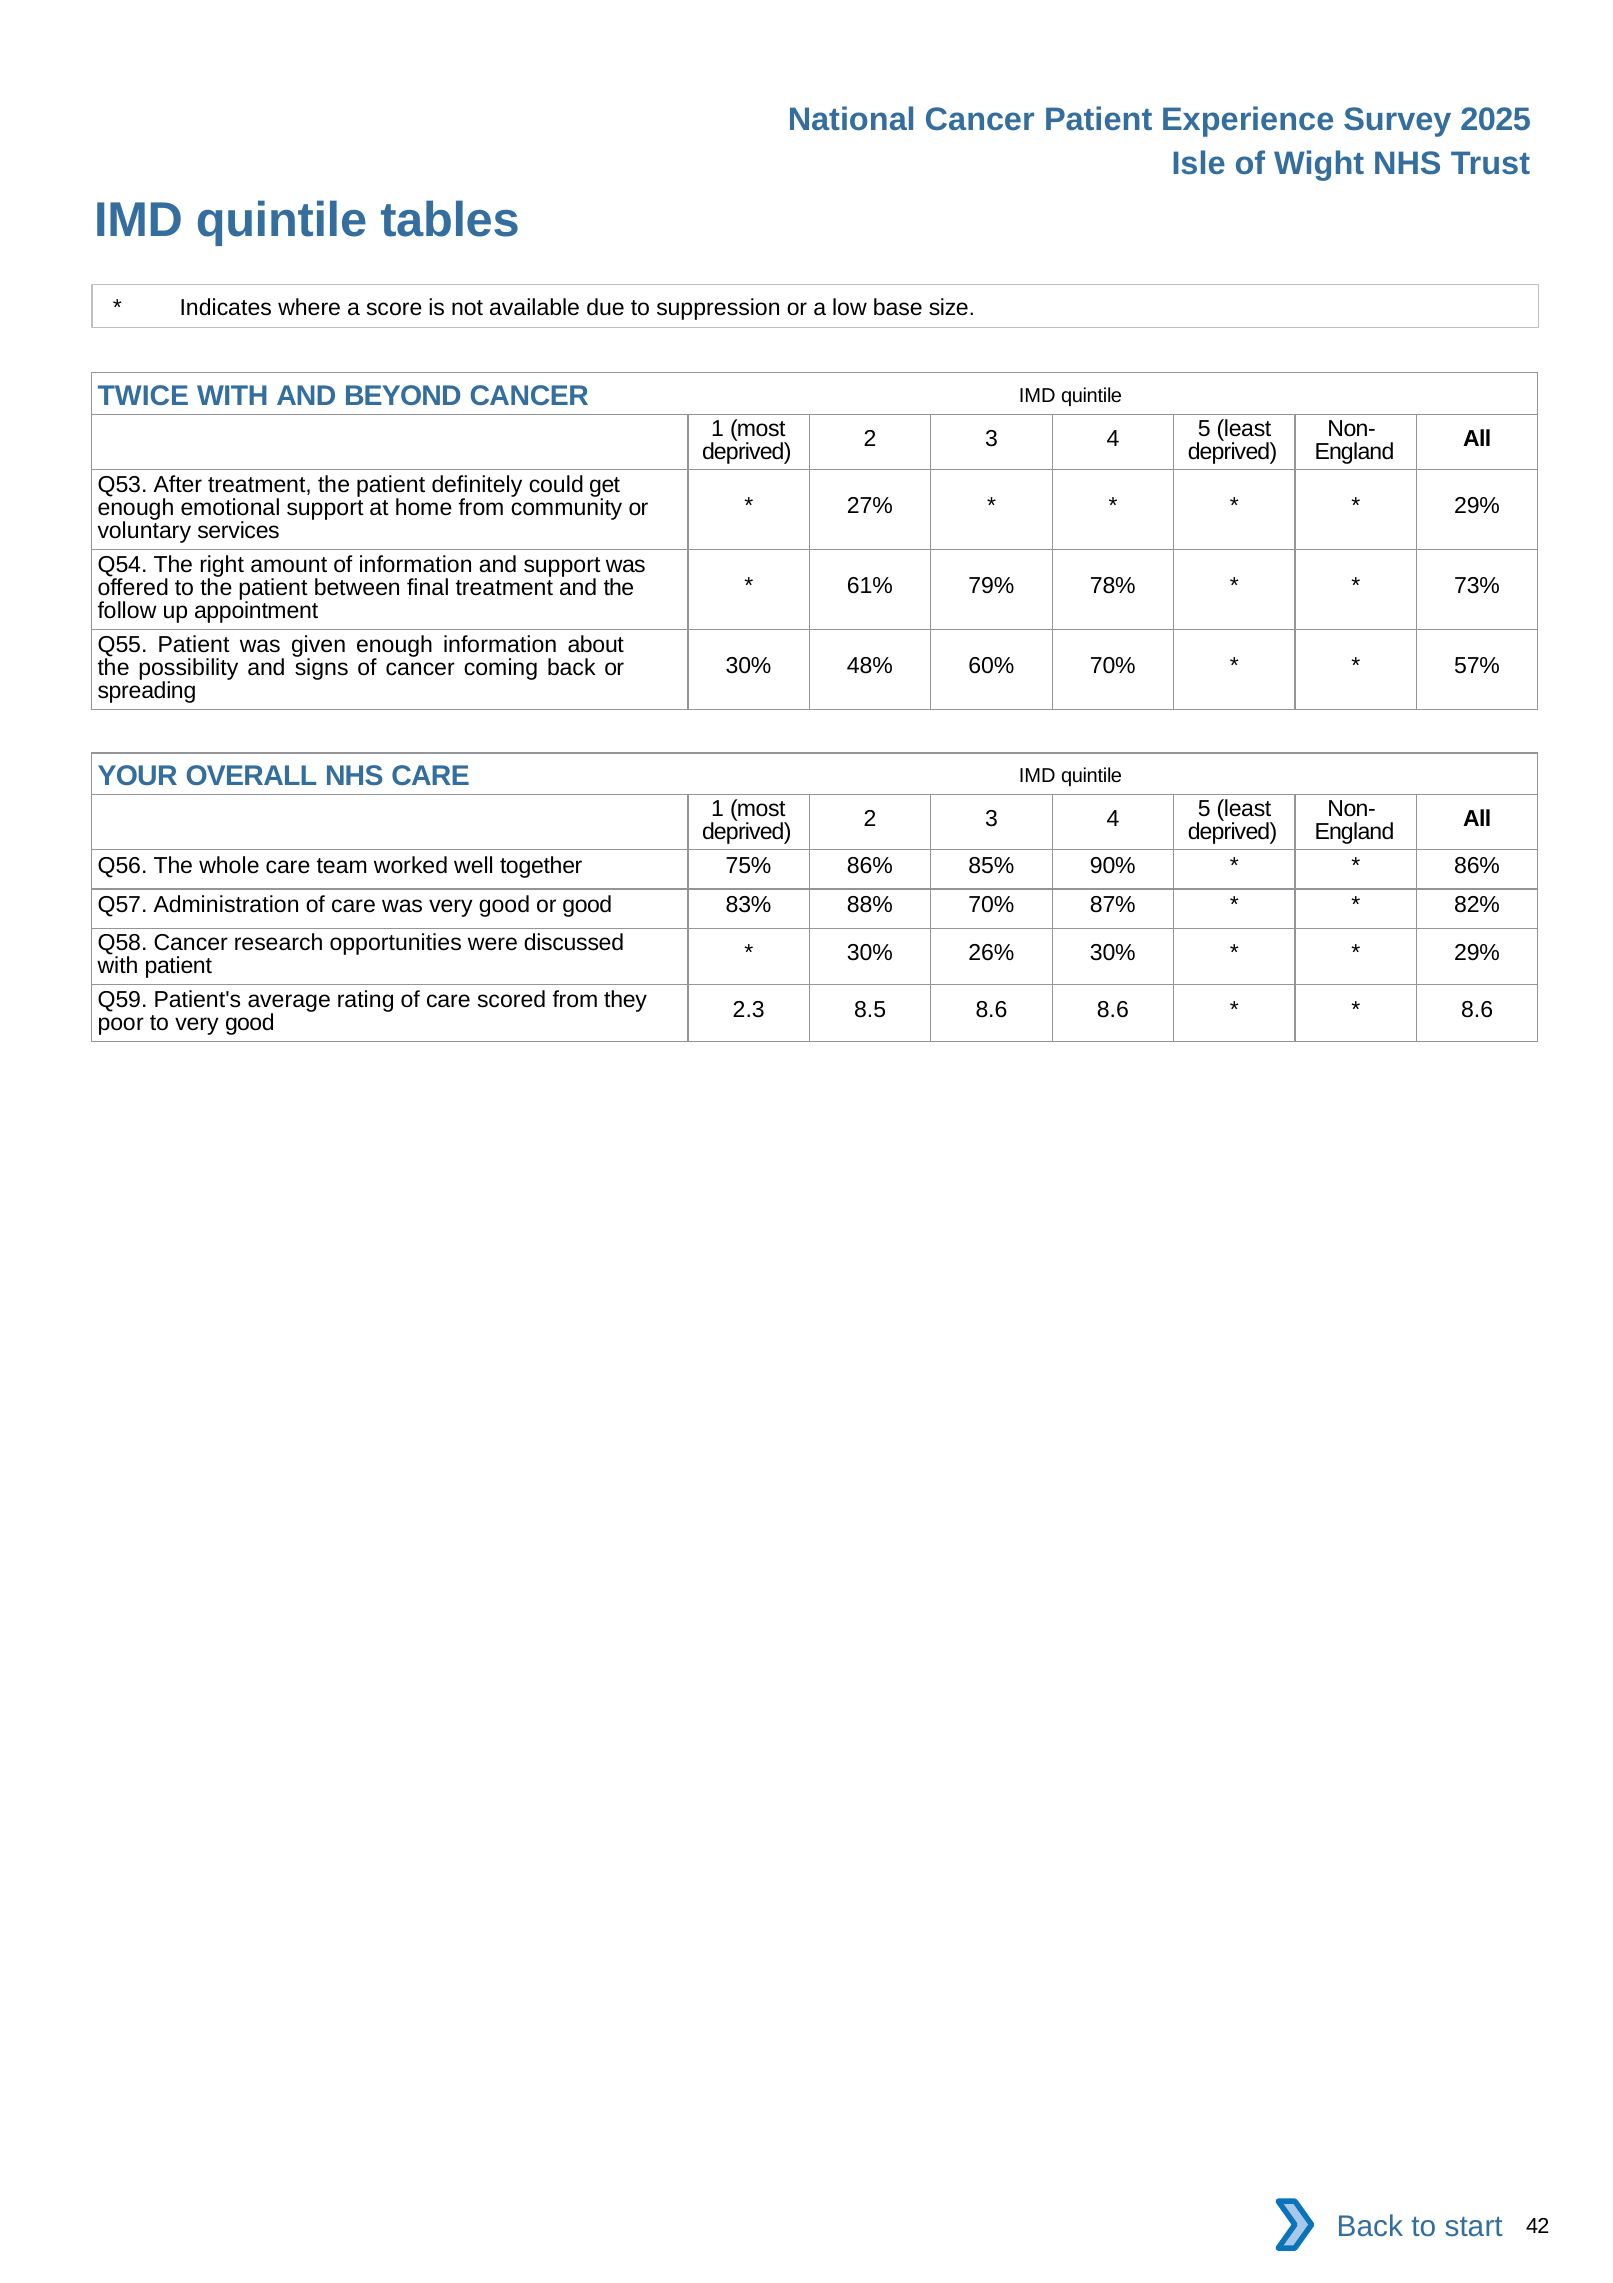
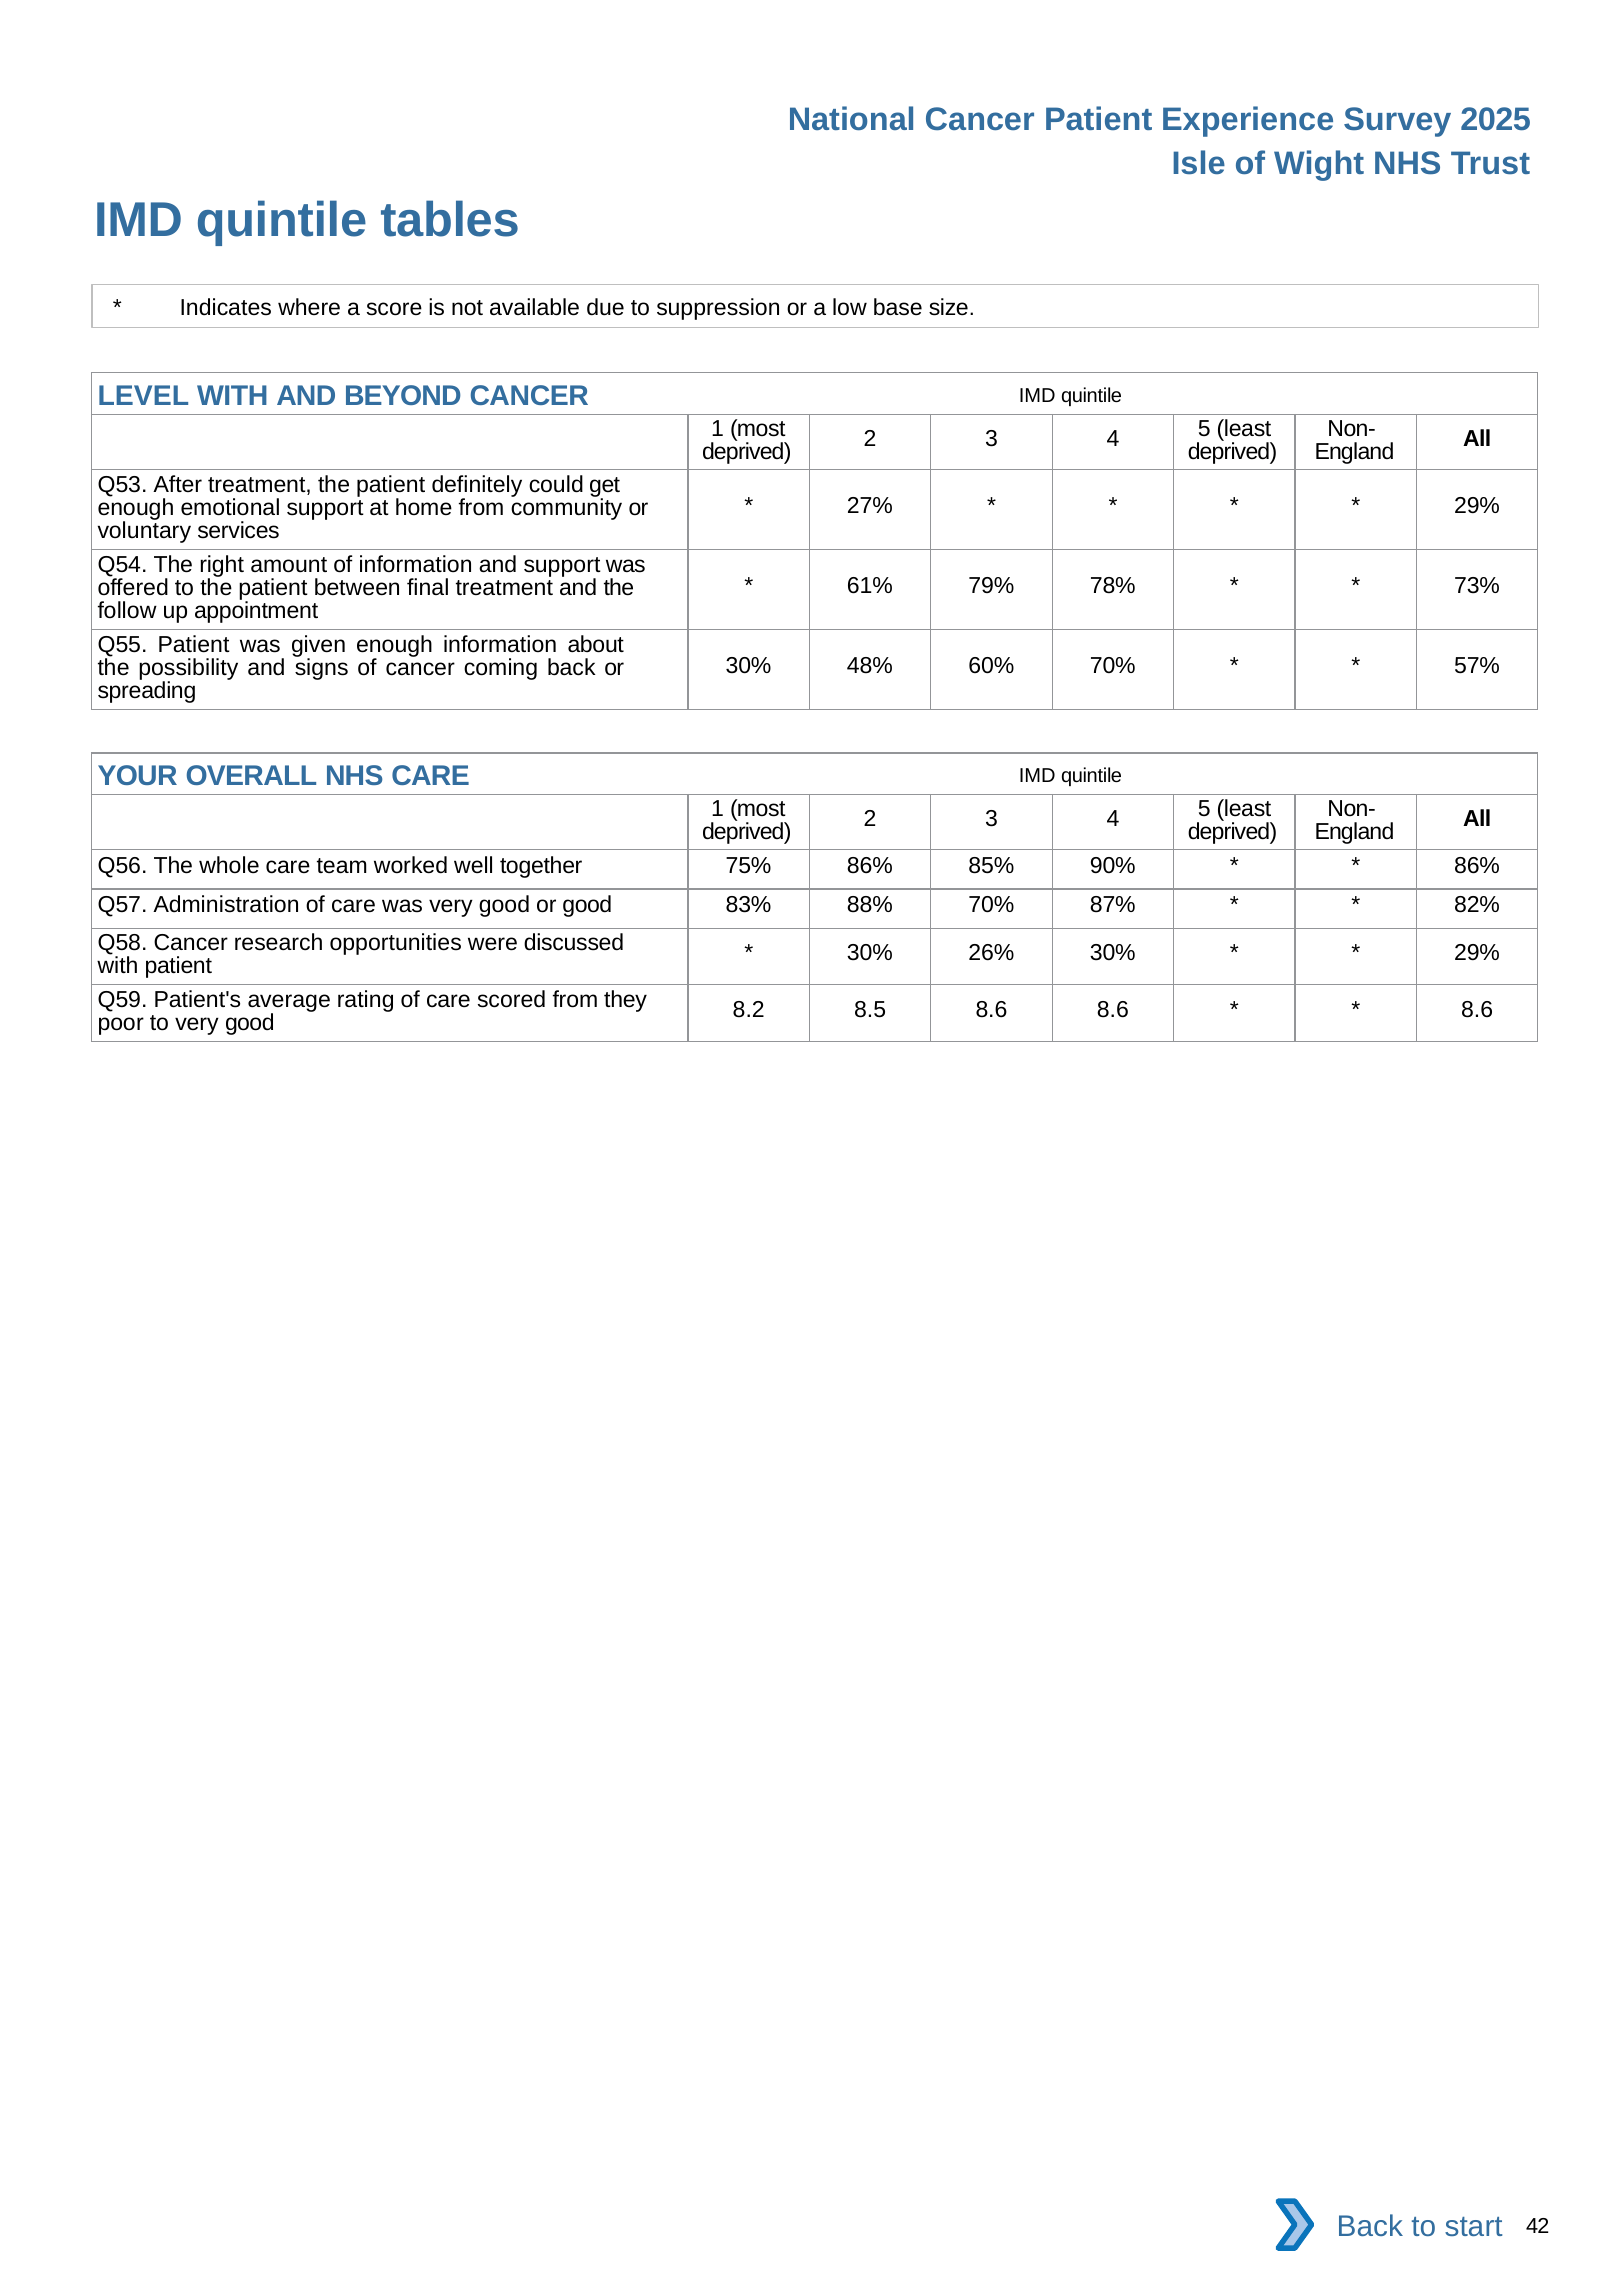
TWICE: TWICE -> LEVEL
2.3: 2.3 -> 8.2
